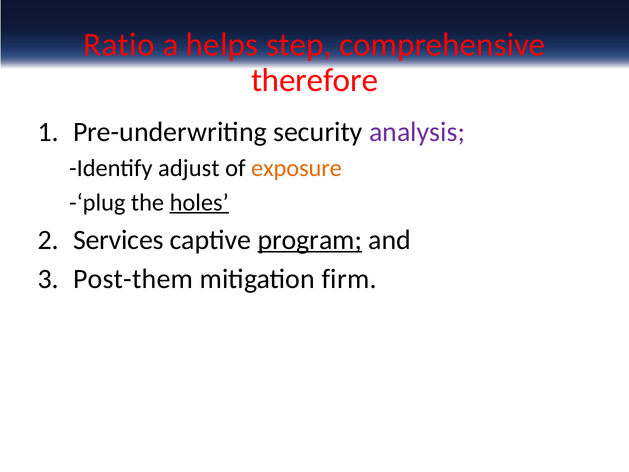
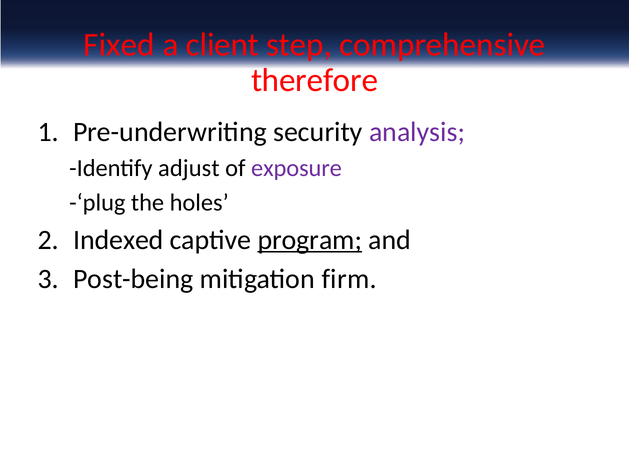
Ratio: Ratio -> Fixed
helps: helps -> client
exposure colour: orange -> purple
holes underline: present -> none
Services: Services -> Indexed
Post-them: Post-them -> Post-being
